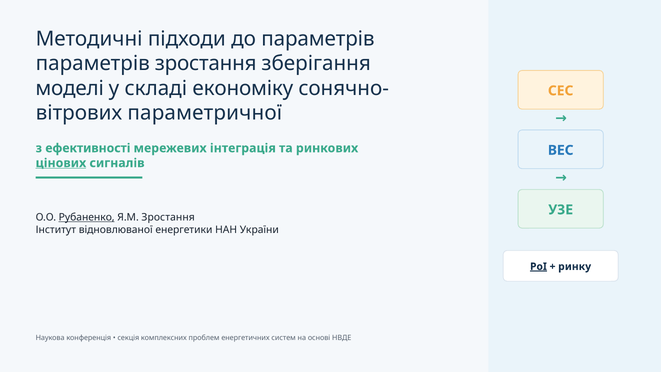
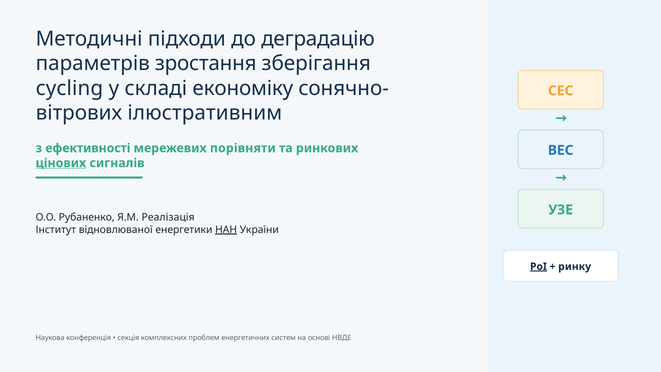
до параметрів: параметрів -> деградацію
моделі: моделі -> cycling
параметричної: параметричної -> ілюстративним
інтеграція: інтеграція -> порівняти
Рубаненко underline: present -> none
Я.М Зростання: Зростання -> Реалізація
НАН underline: none -> present
